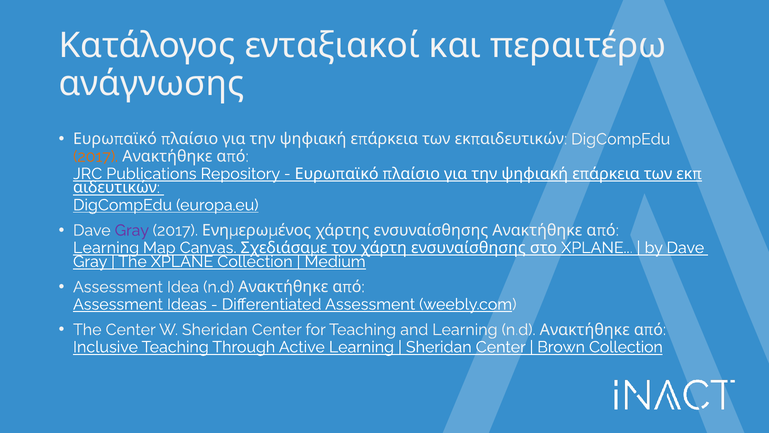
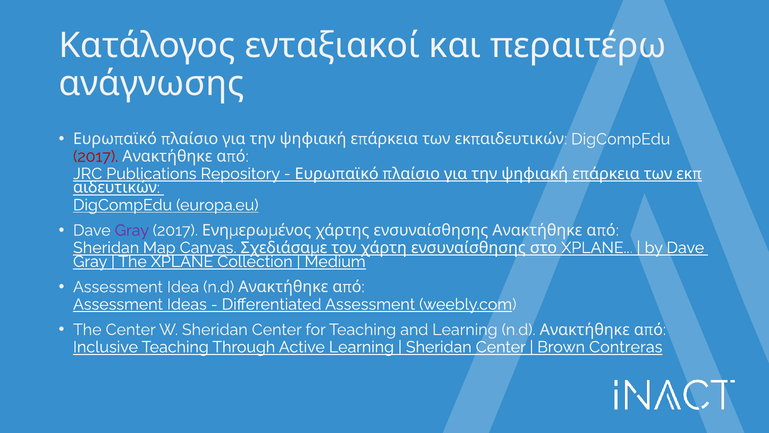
2017 at (96, 156) colour: orange -> red
Learning at (106, 248): Learning -> Sheridan
Brown Collection: Collection -> Contreras
